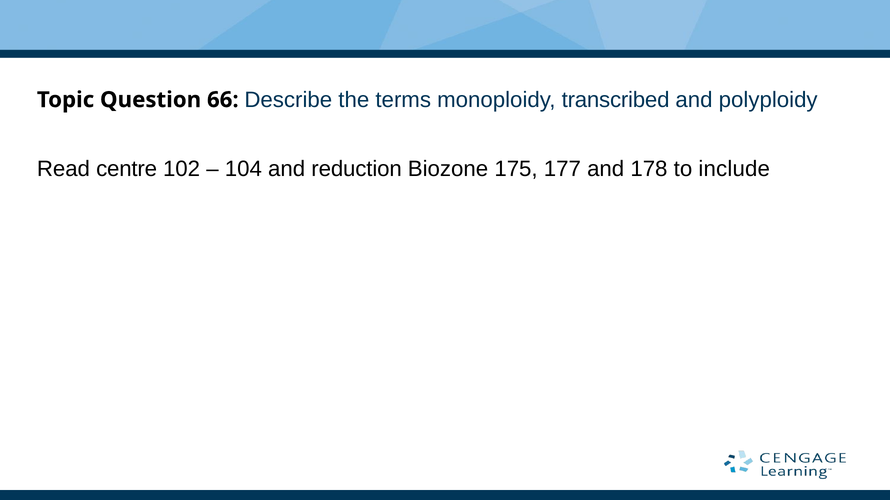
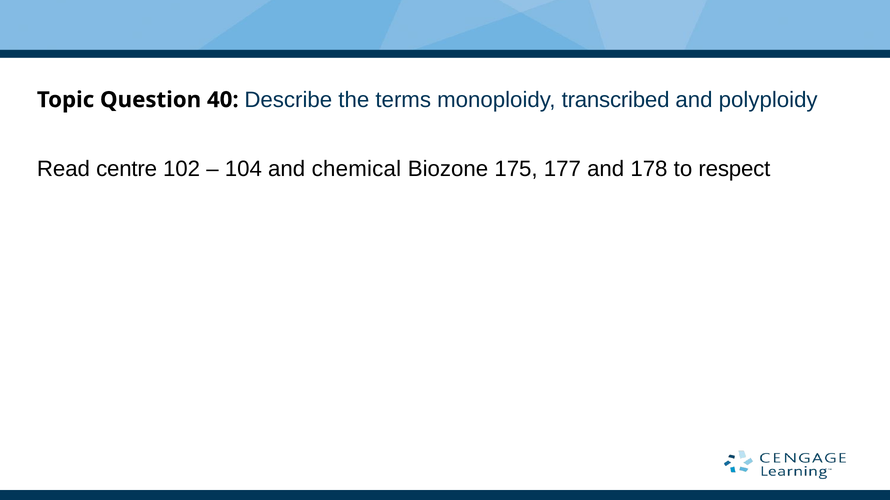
66: 66 -> 40
reduction: reduction -> chemical
include: include -> respect
